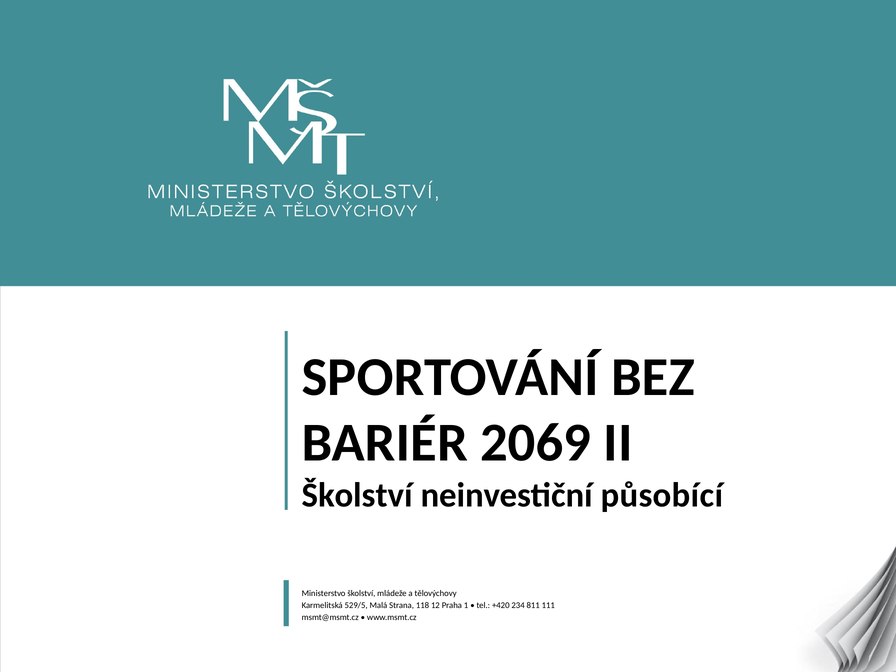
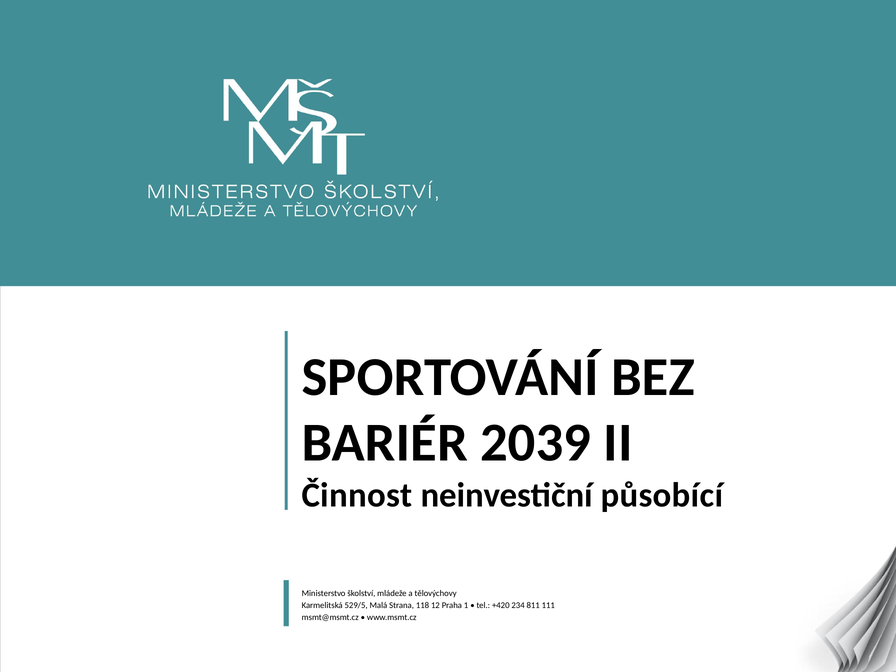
2069: 2069 -> 2039
Školství at (357, 495): Školství -> Činnost
